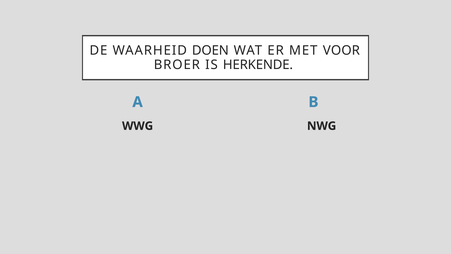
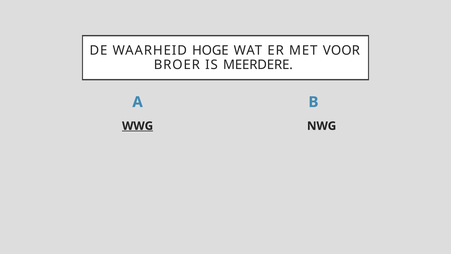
DOEN: DOEN -> HOGE
HERKENDE: HERKENDE -> MEERDERE
WWG underline: none -> present
